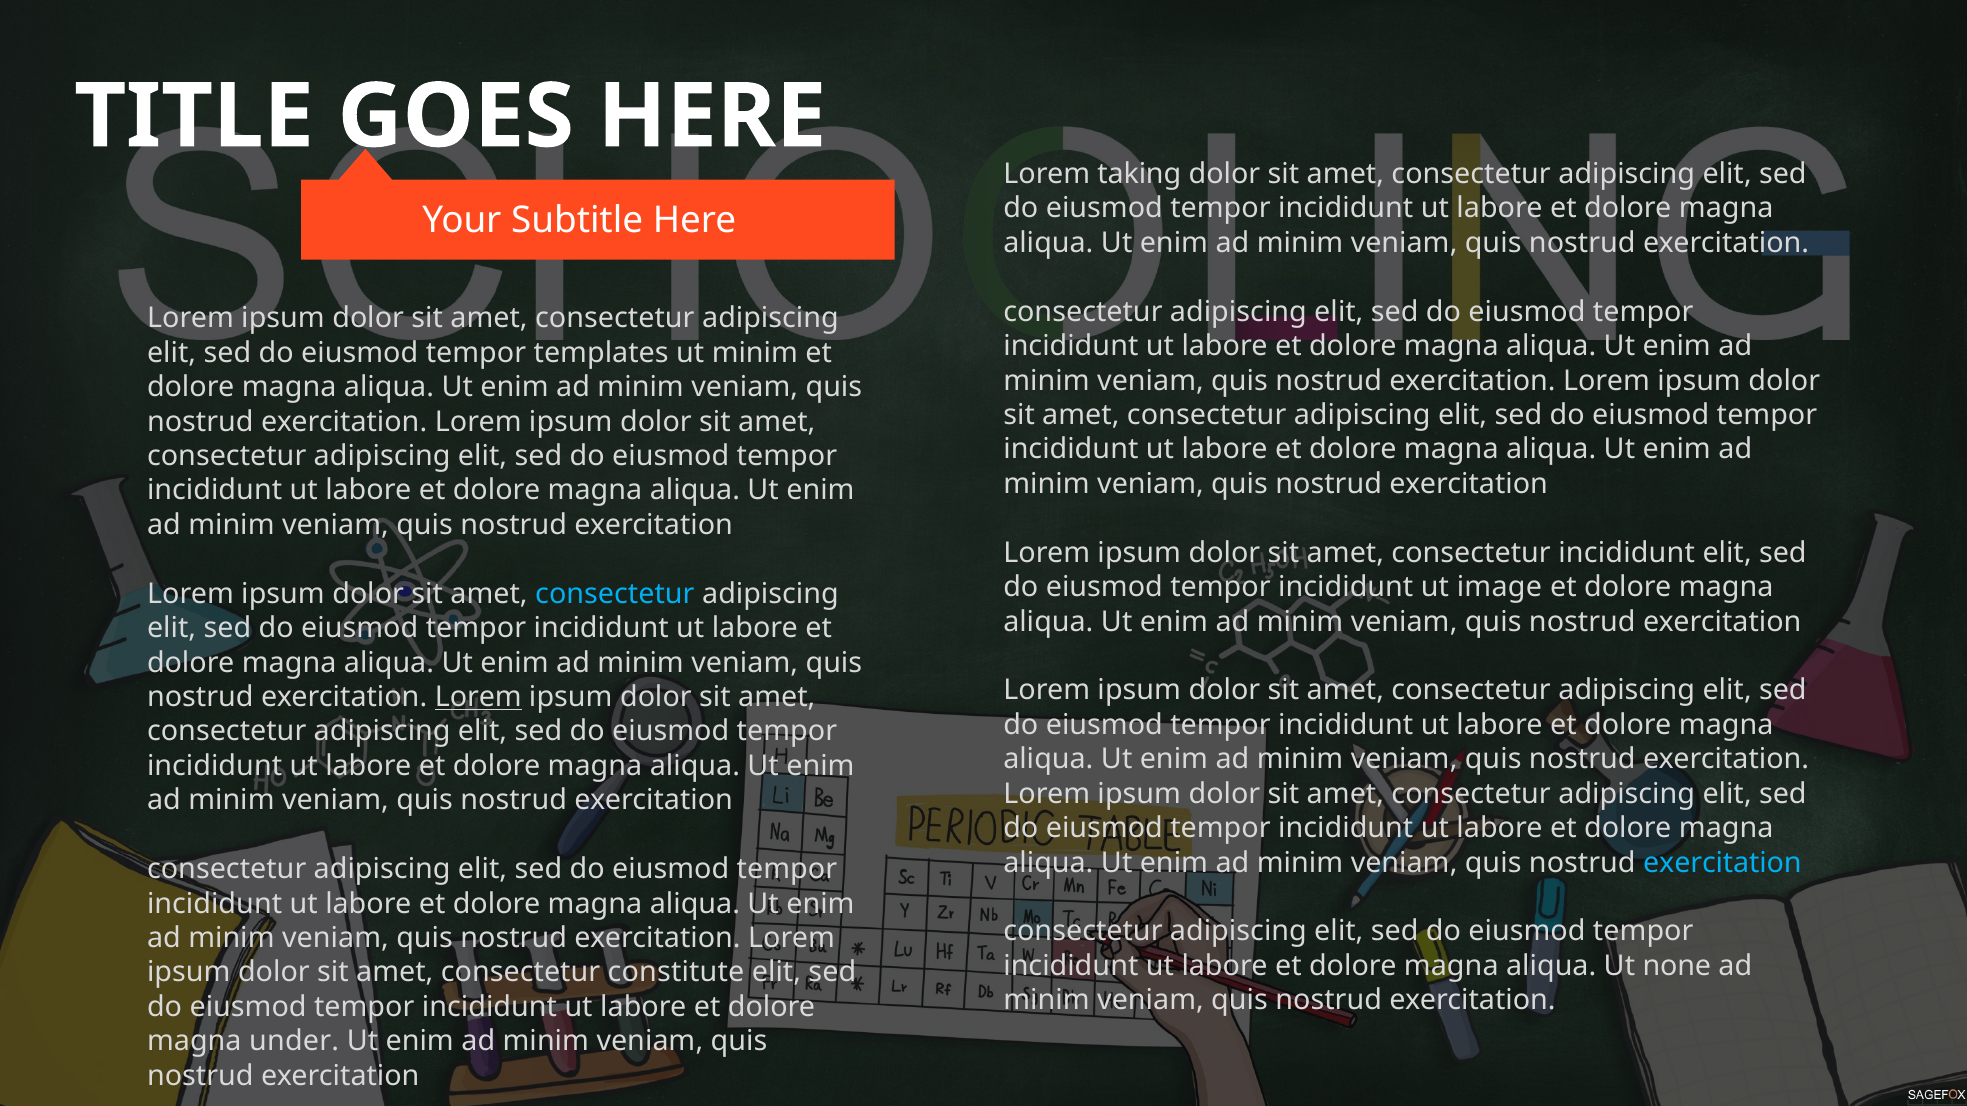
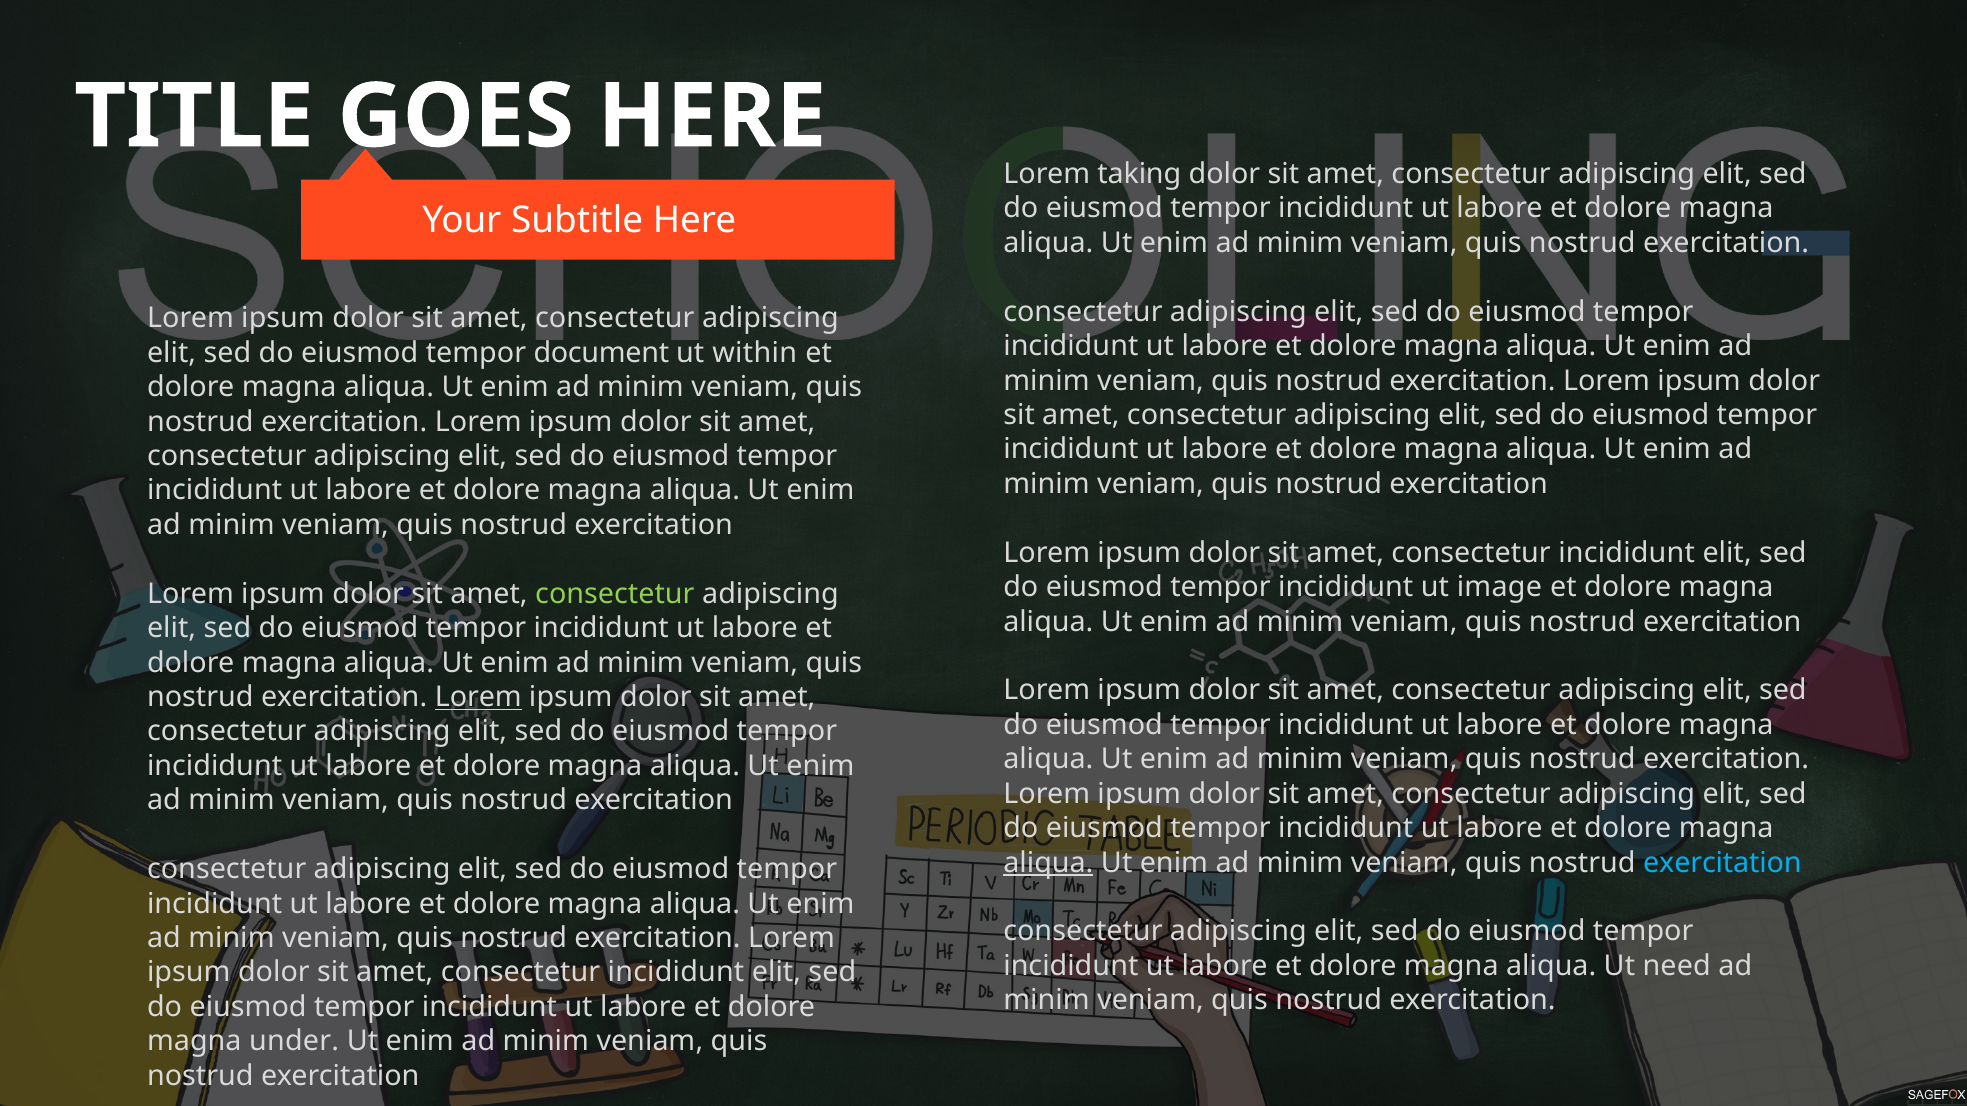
templates: templates -> document
ut minim: minim -> within
consectetur at (615, 594) colour: light blue -> light green
aliqua at (1048, 863) underline: none -> present
none: none -> need
constitute at (676, 973): constitute -> incididunt
